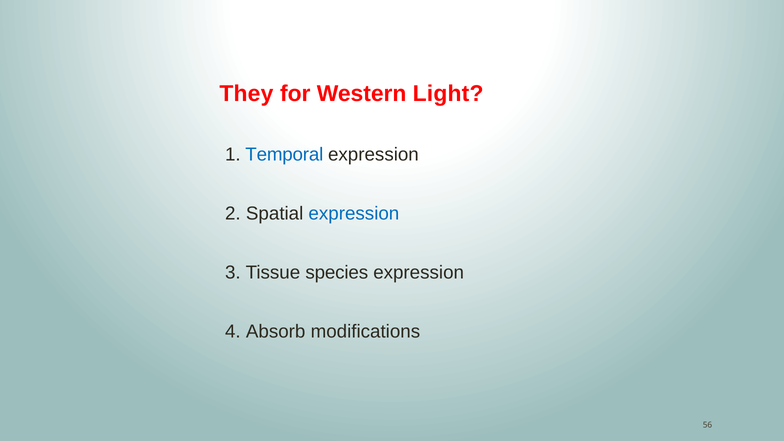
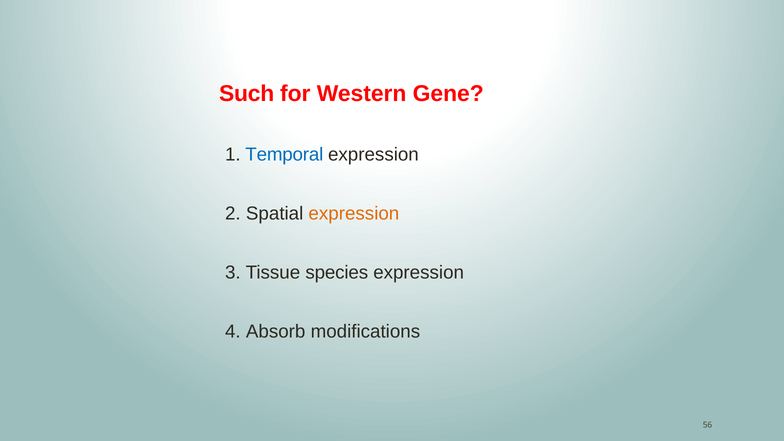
They: They -> Such
Light: Light -> Gene
expression at (354, 214) colour: blue -> orange
